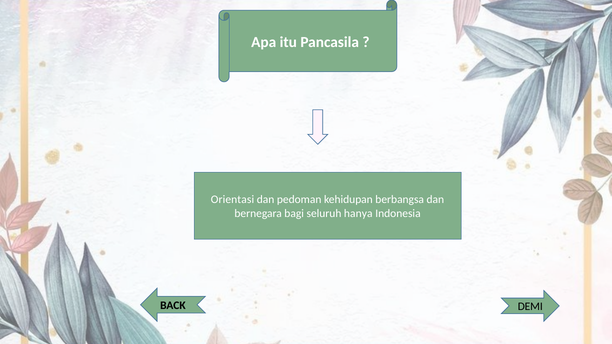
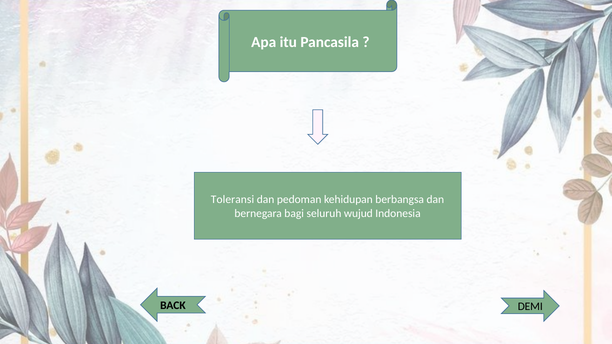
Orientasi: Orientasi -> Toleransi
hanya: hanya -> wujud
